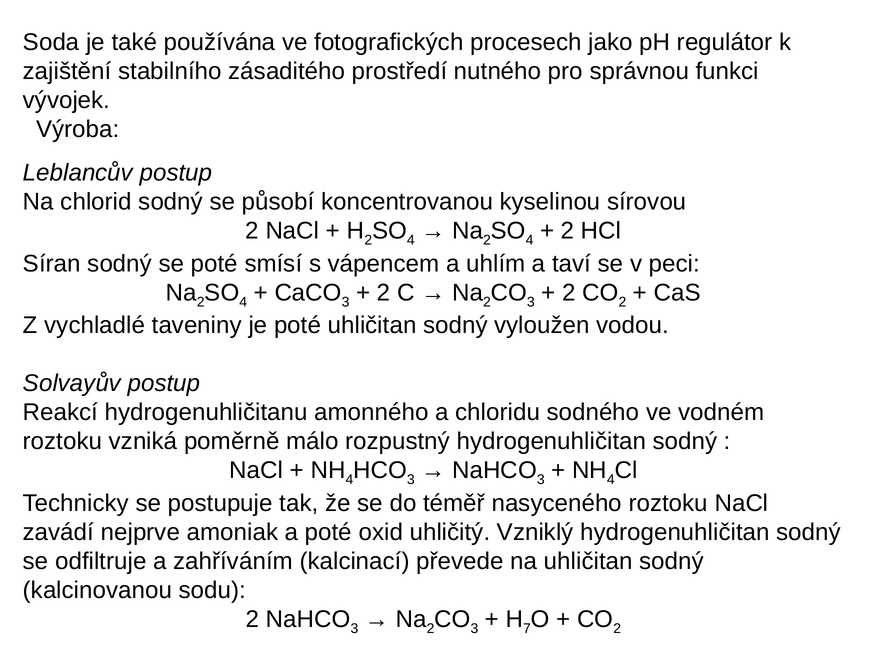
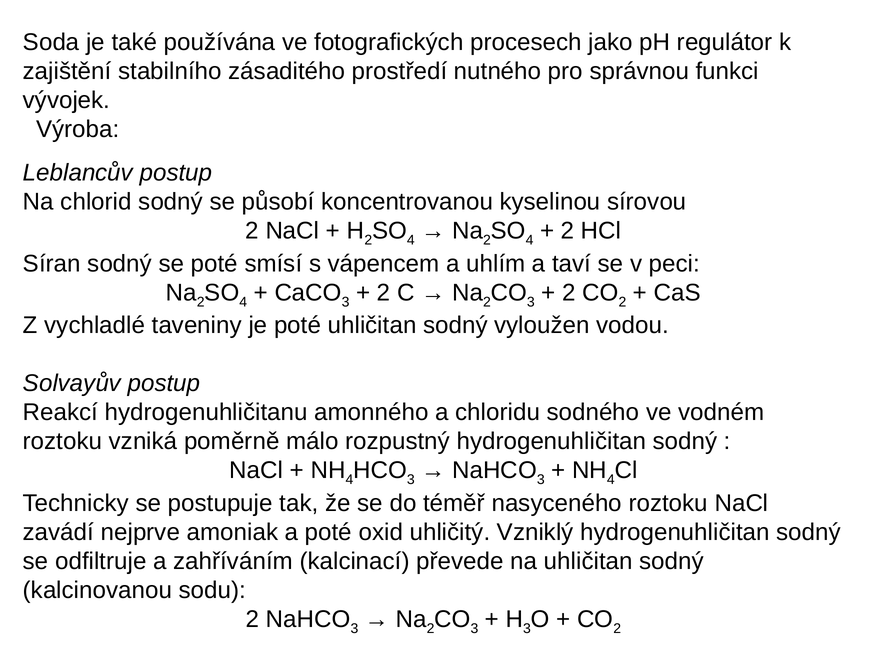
7 at (527, 629): 7 -> 3
